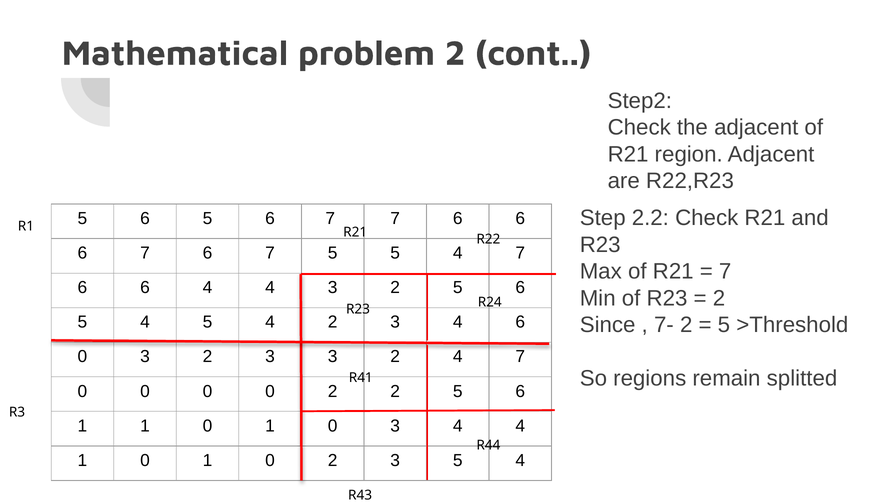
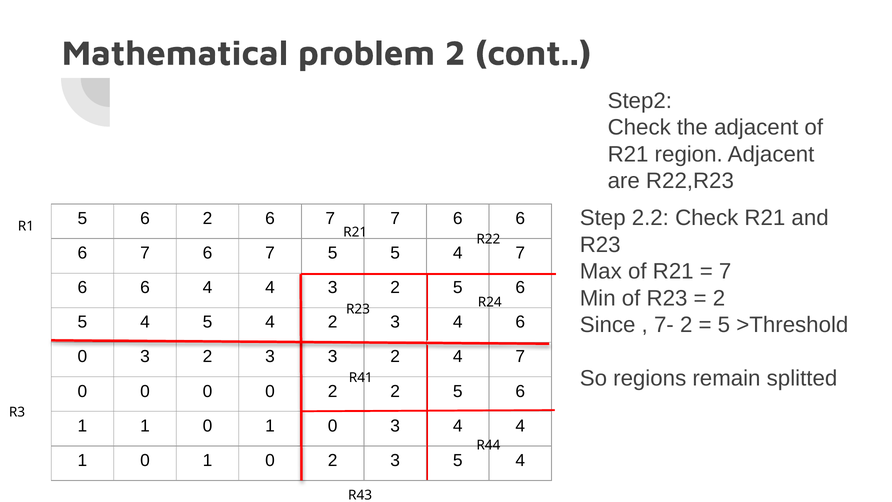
5 at (208, 219): 5 -> 2
